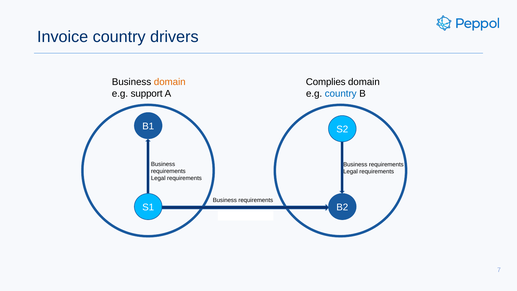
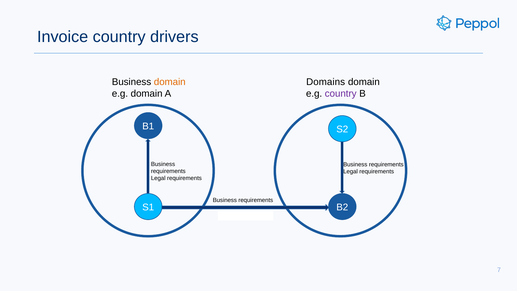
Complies: Complies -> Domains
e.g support: support -> domain
country at (341, 94) colour: blue -> purple
